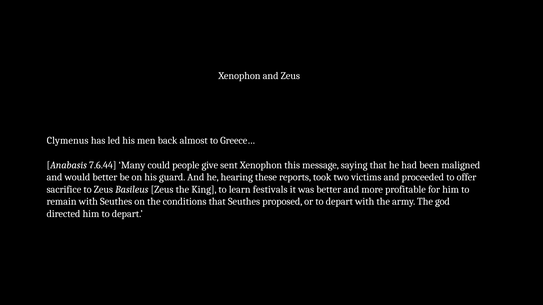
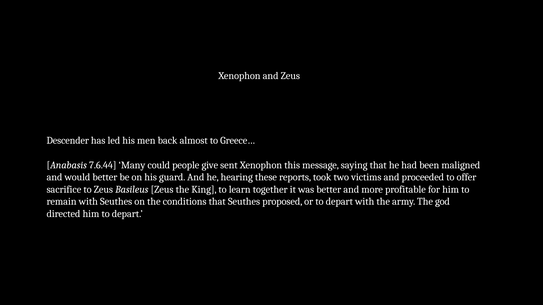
Clymenus: Clymenus -> Descender
festivals: festivals -> together
